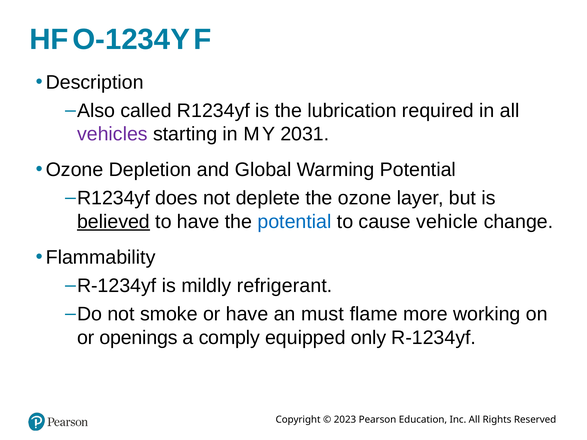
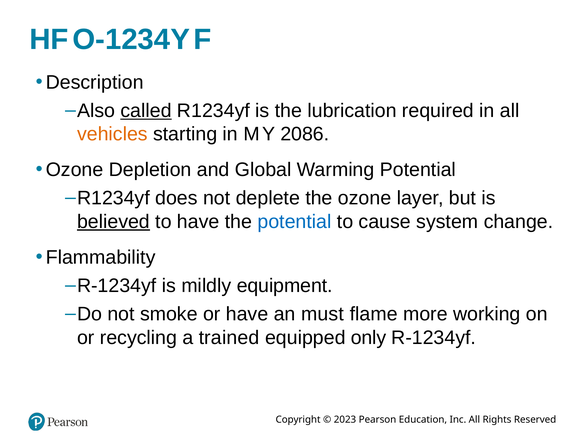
called underline: none -> present
vehicles colour: purple -> orange
2031: 2031 -> 2086
vehicle: vehicle -> system
refrigerant: refrigerant -> equipment
openings: openings -> recycling
comply: comply -> trained
